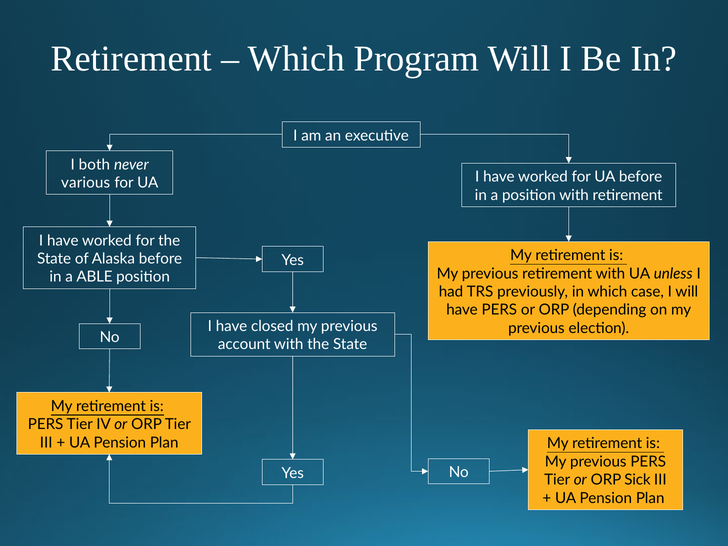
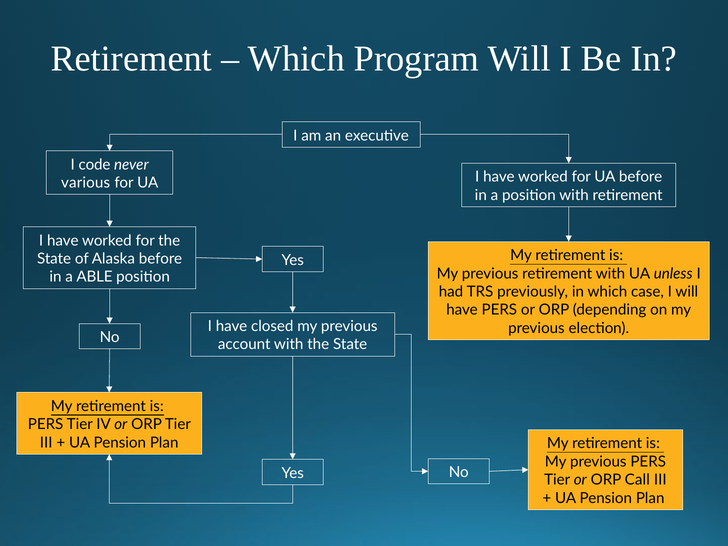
both: both -> code
Sick: Sick -> Call
